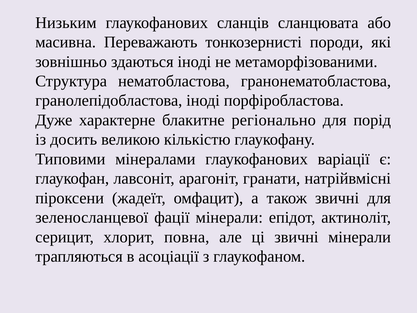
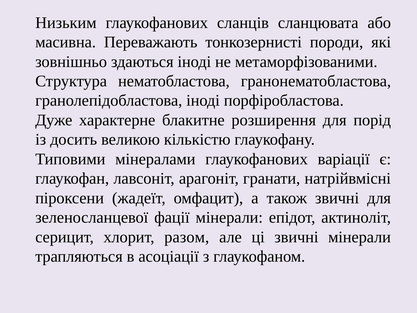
регіонально: регіонально -> розширення
повна: повна -> разом
